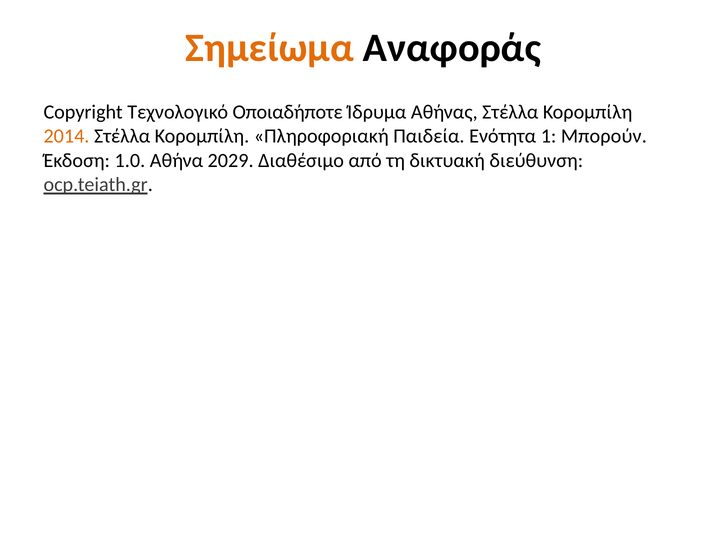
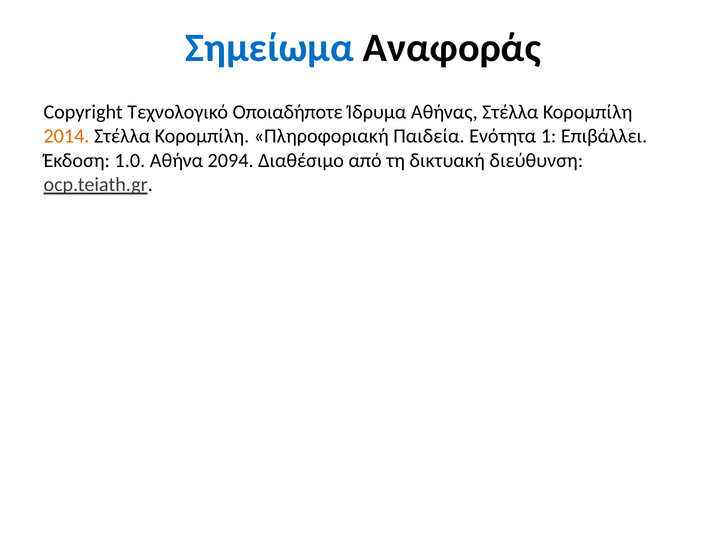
Σημείωμα colour: orange -> blue
Μπορούν: Μπορούν -> Επιβάλλει
2029: 2029 -> 2094
